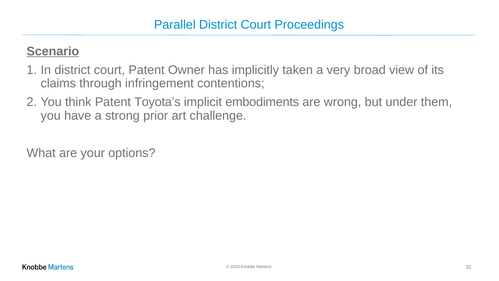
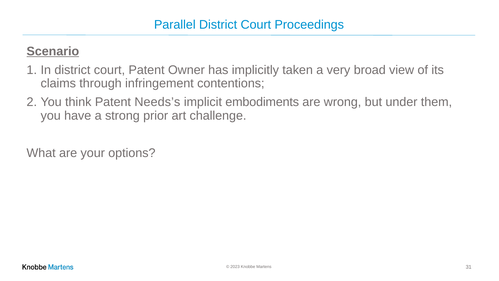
Toyota’s: Toyota’s -> Needs’s
